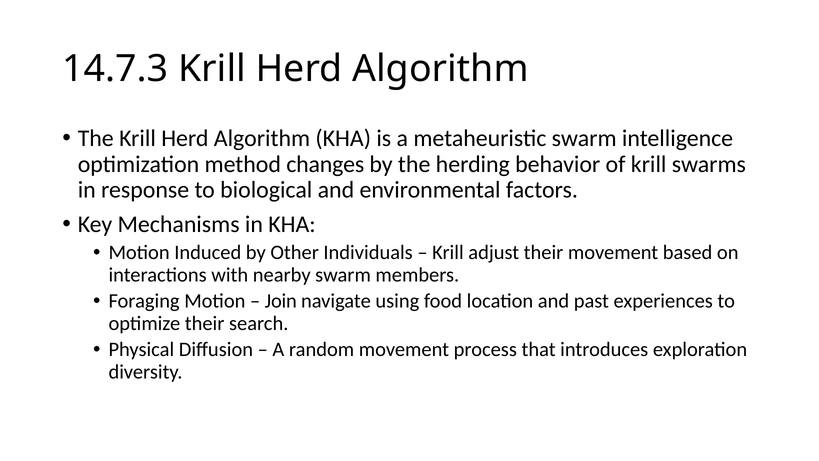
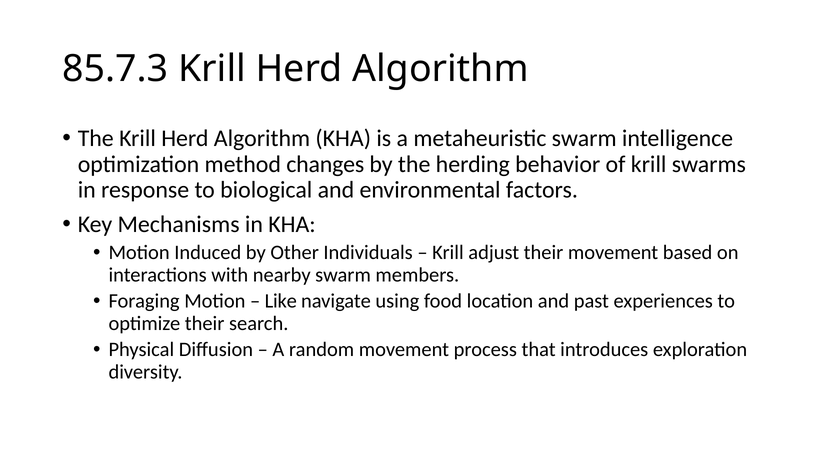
14.7.3: 14.7.3 -> 85.7.3
Join: Join -> Like
